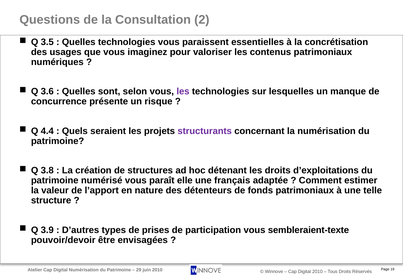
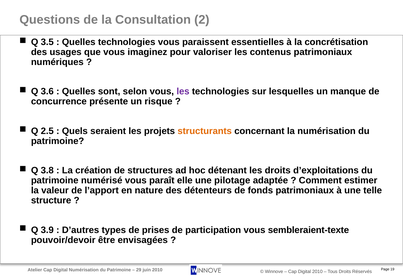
4.4: 4.4 -> 2.5
structurants colour: purple -> orange
français: français -> pilotage
